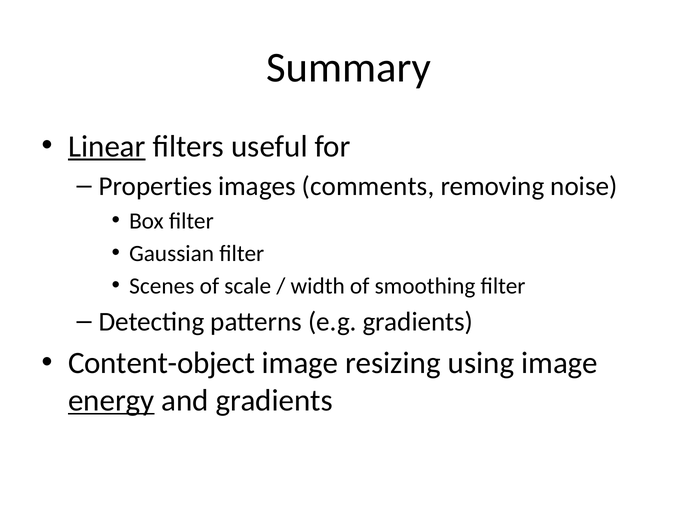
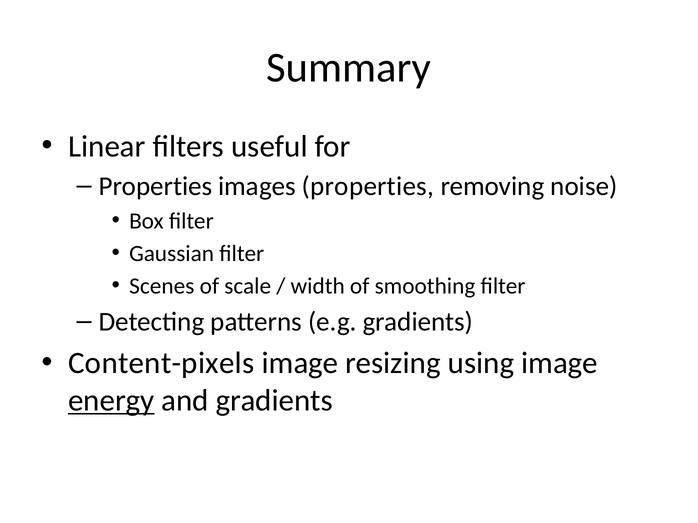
Linear underline: present -> none
images comments: comments -> properties
Content-object: Content-object -> Content-pixels
